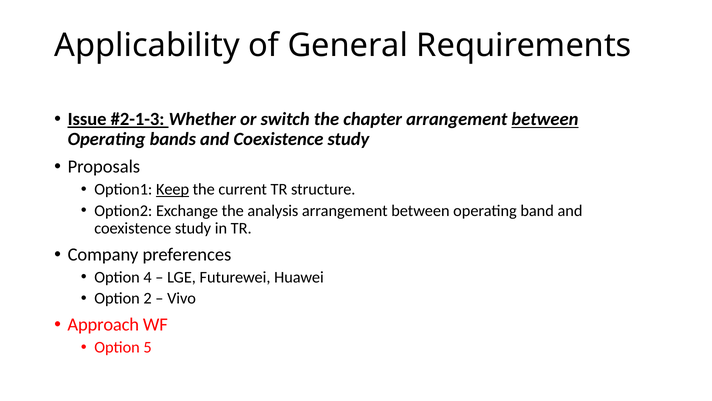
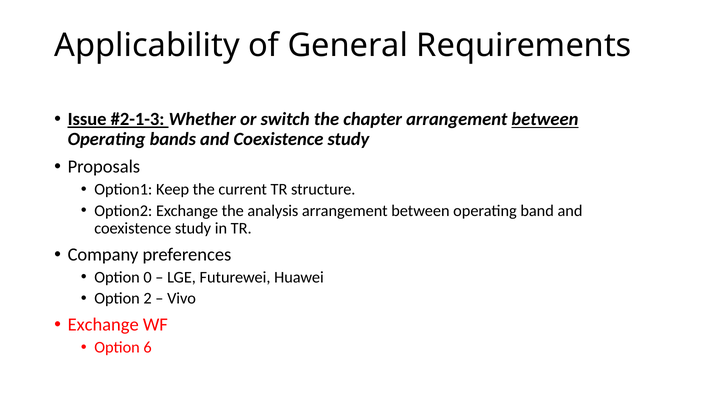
Keep underline: present -> none
4: 4 -> 0
Approach at (103, 324): Approach -> Exchange
5: 5 -> 6
